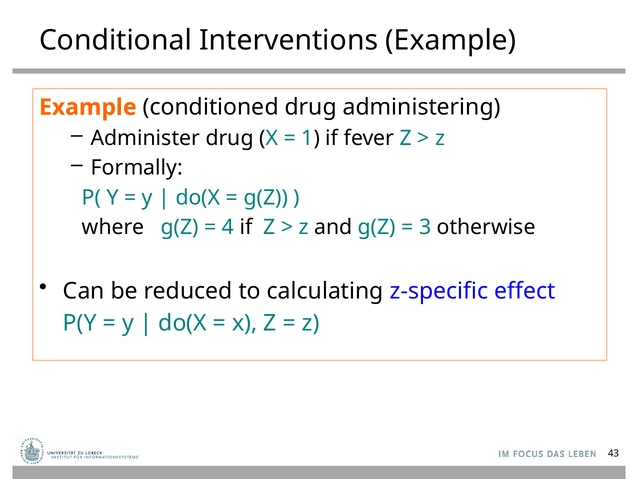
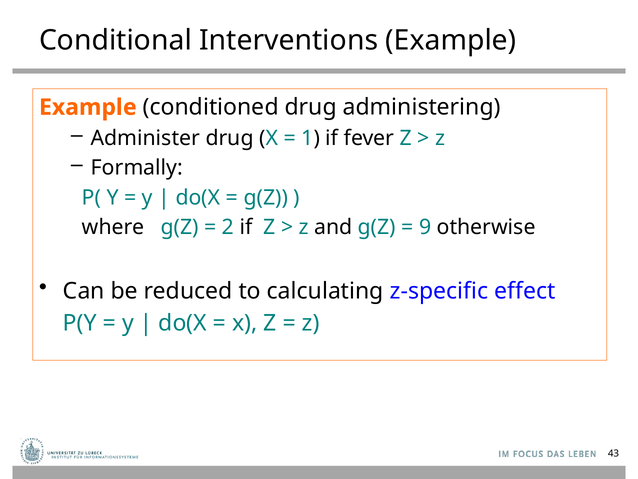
4: 4 -> 2
3: 3 -> 9
